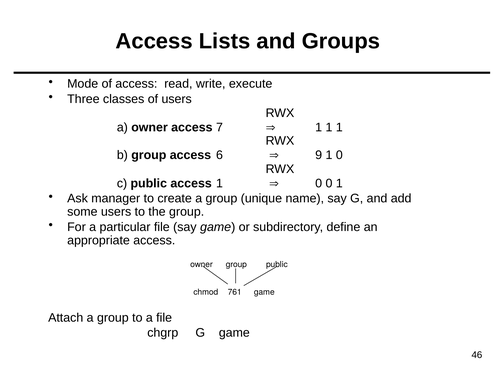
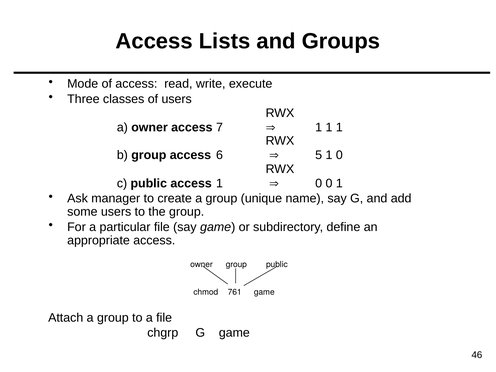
9: 9 -> 5
